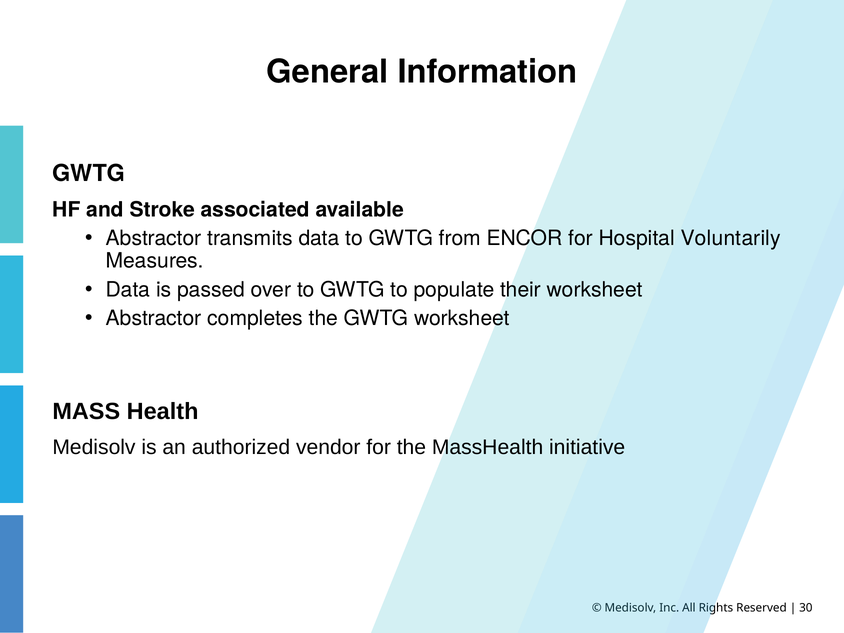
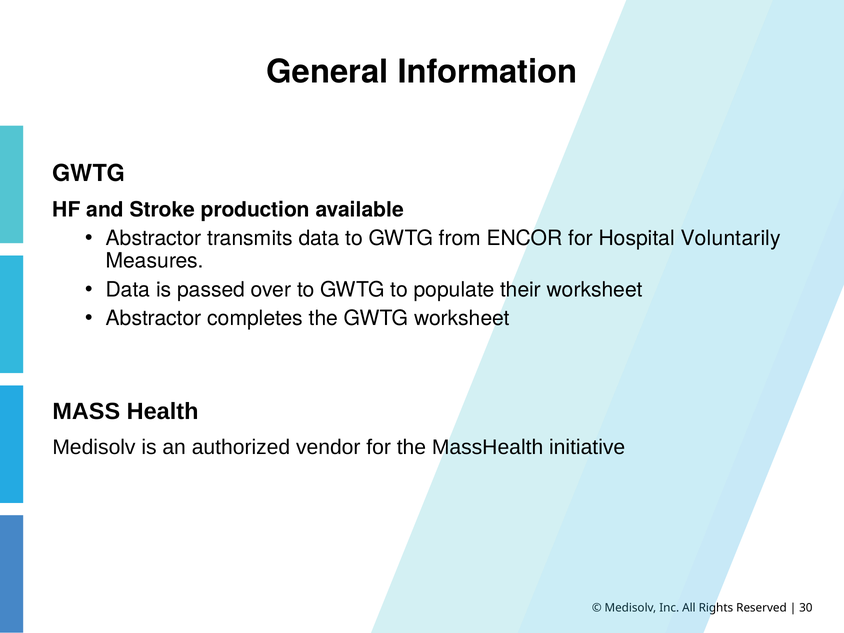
associated: associated -> production
